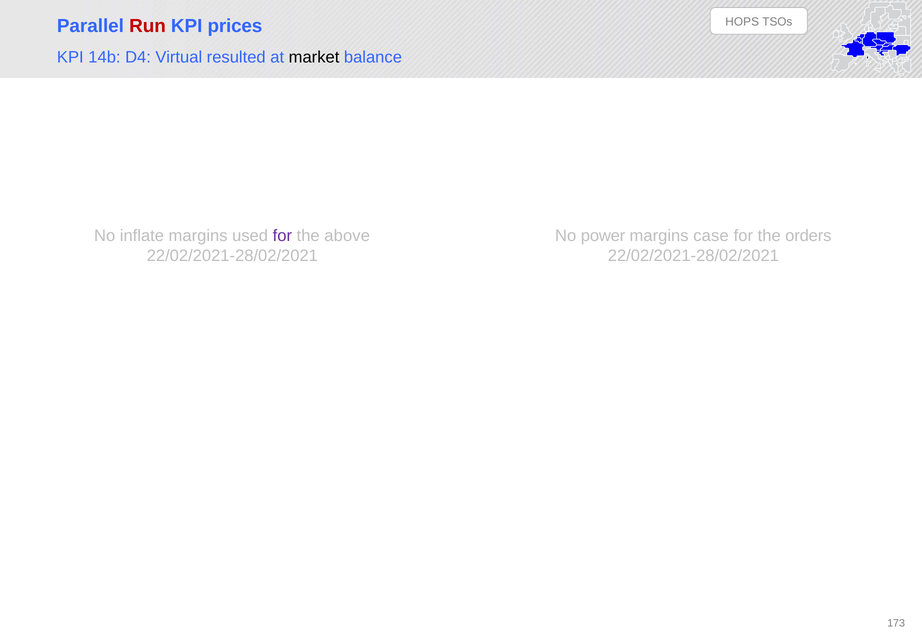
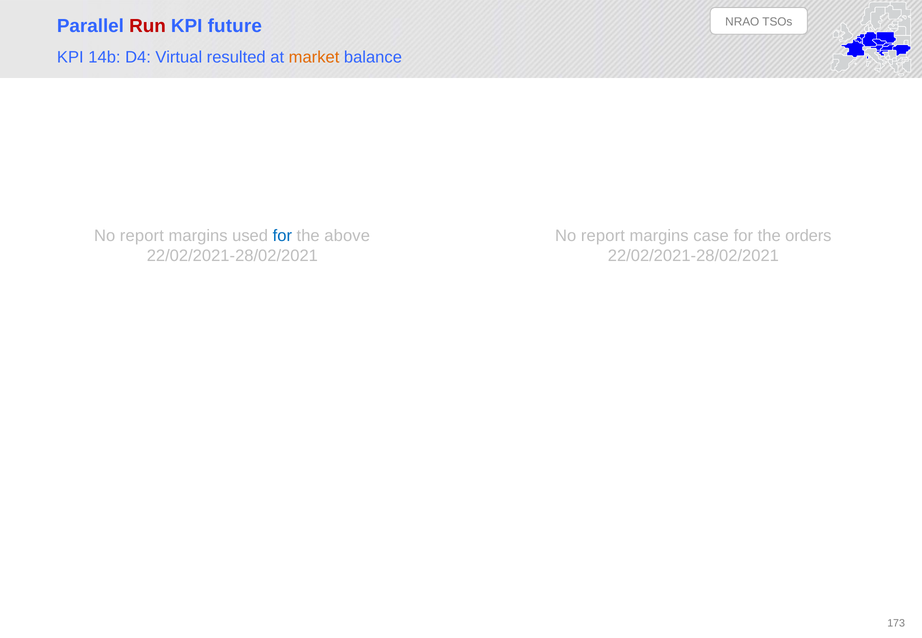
HOPS: HOPS -> NRAO
prices: prices -> future
market colour: black -> orange
inflate at (142, 236): inflate -> report
for at (282, 236) colour: purple -> blue
power at (603, 236): power -> report
